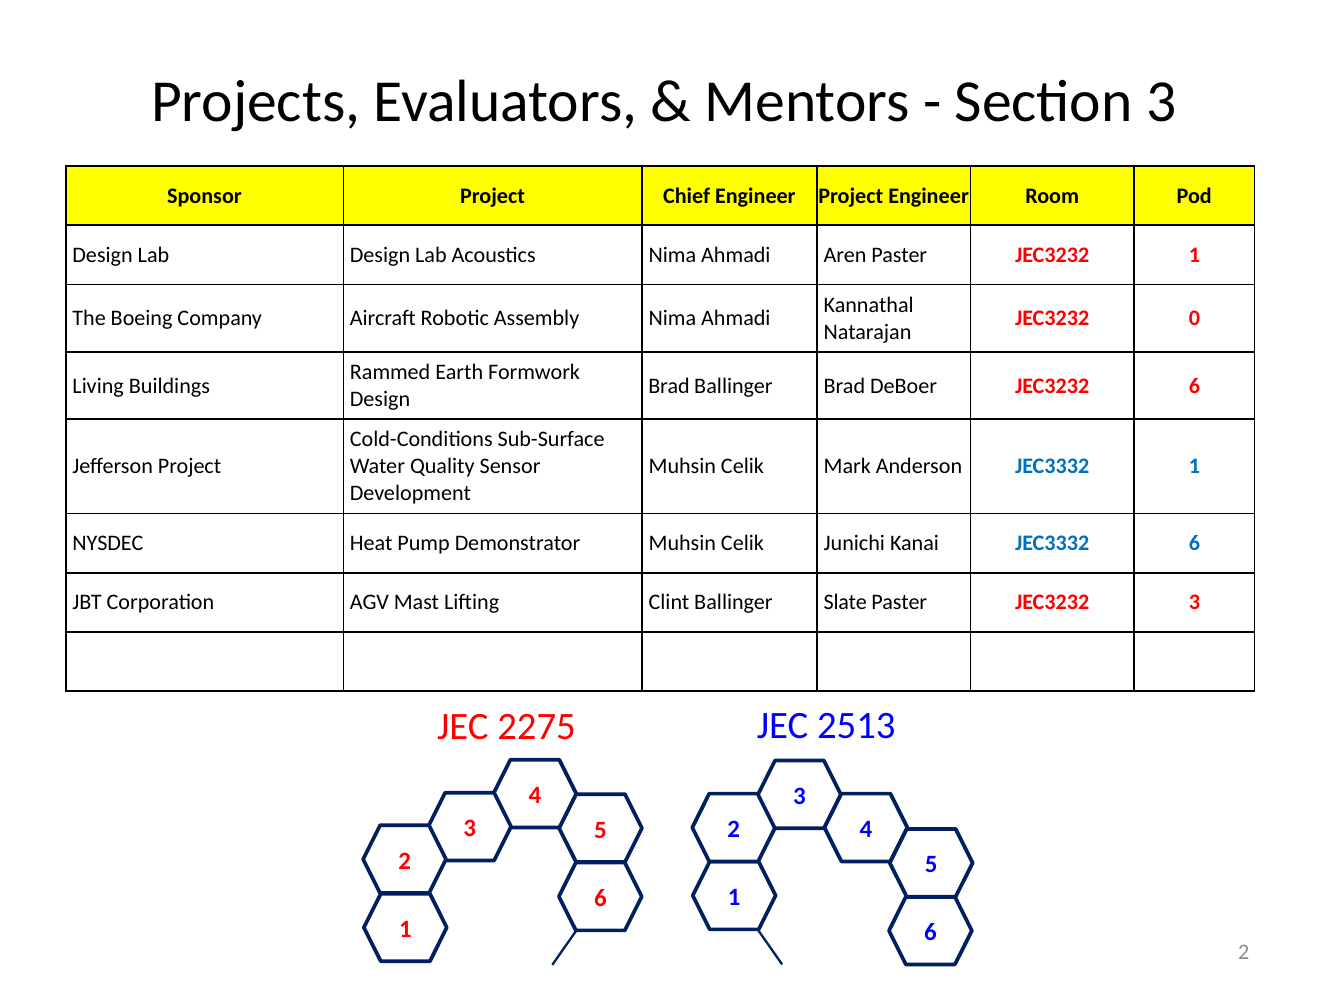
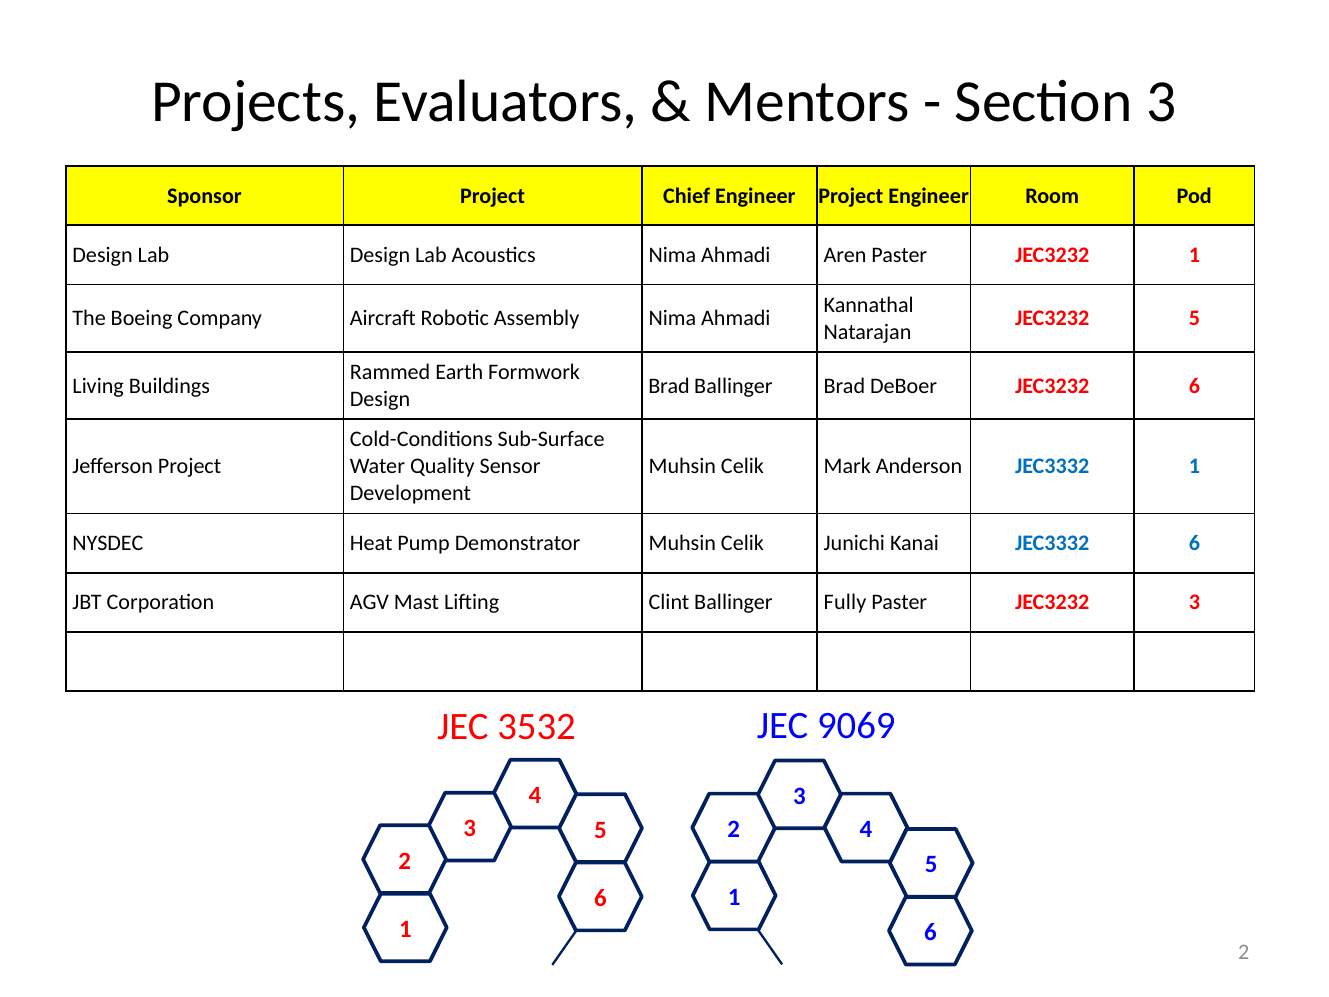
JEC3232 0: 0 -> 5
Slate: Slate -> Fully
2275: 2275 -> 3532
2513: 2513 -> 9069
